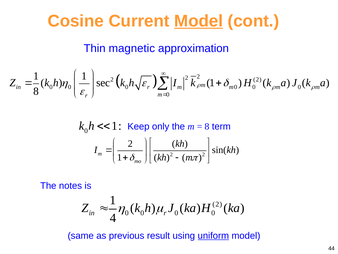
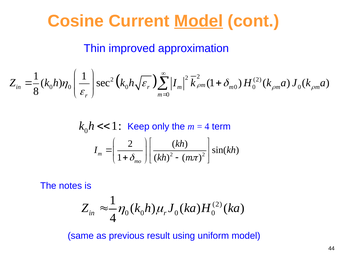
magnetic: magnetic -> improved
8 at (207, 126): 8 -> 4
uniform underline: present -> none
